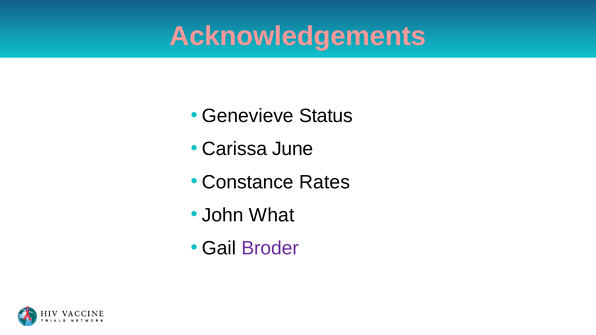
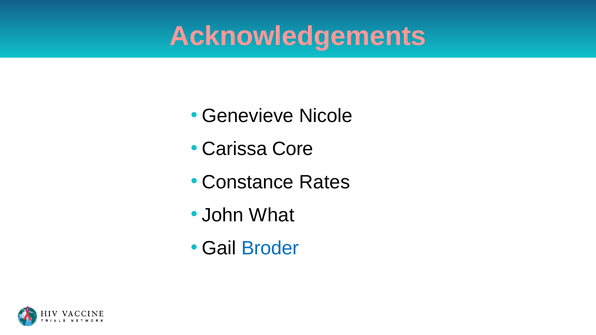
Status: Status -> Nicole
June: June -> Core
Broder colour: purple -> blue
